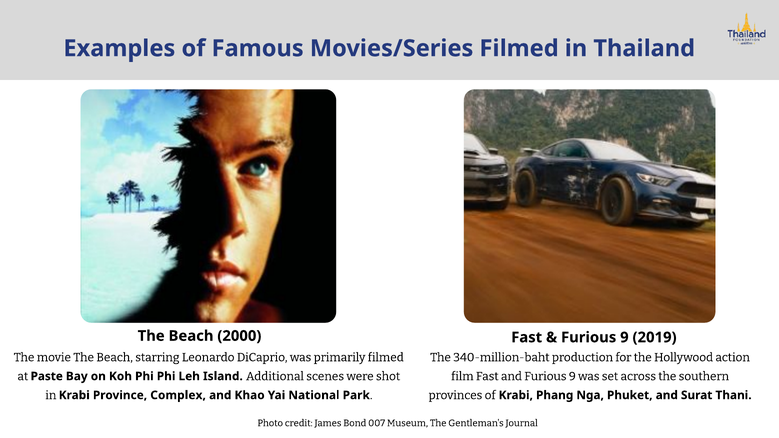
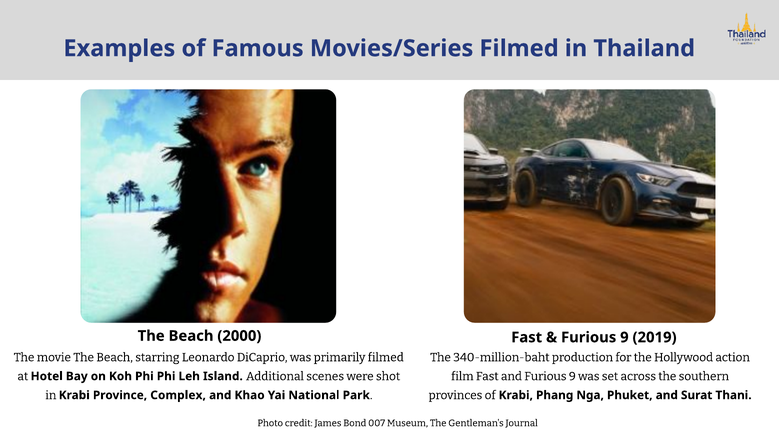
Paste: Paste -> Hotel
